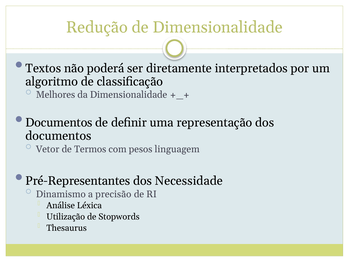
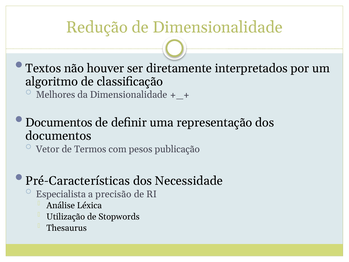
poderá: poderá -> houver
linguagem: linguagem -> publicação
Pré-Representantes: Pré-Representantes -> Pré-Características
Dinamismo: Dinamismo -> Especialista
